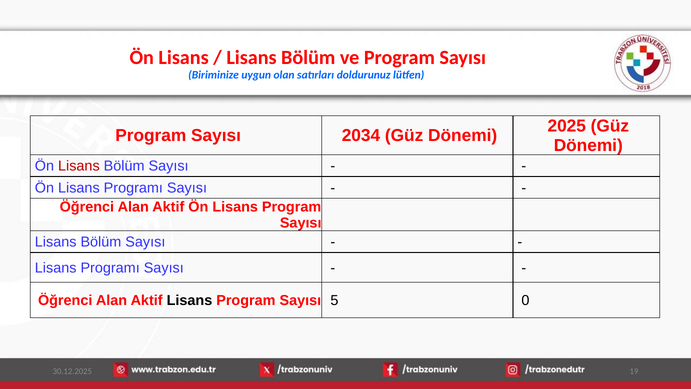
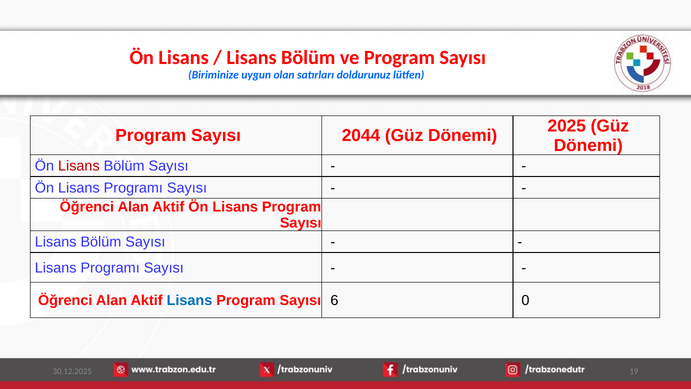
2034: 2034 -> 2044
Lisans at (189, 300) colour: black -> blue
5: 5 -> 6
